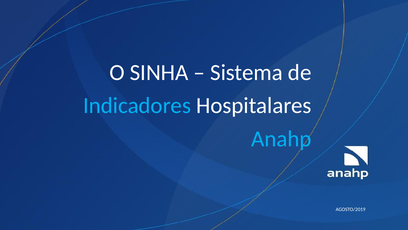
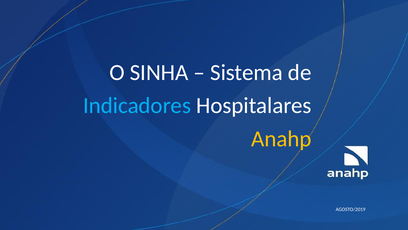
Anahp colour: light blue -> yellow
